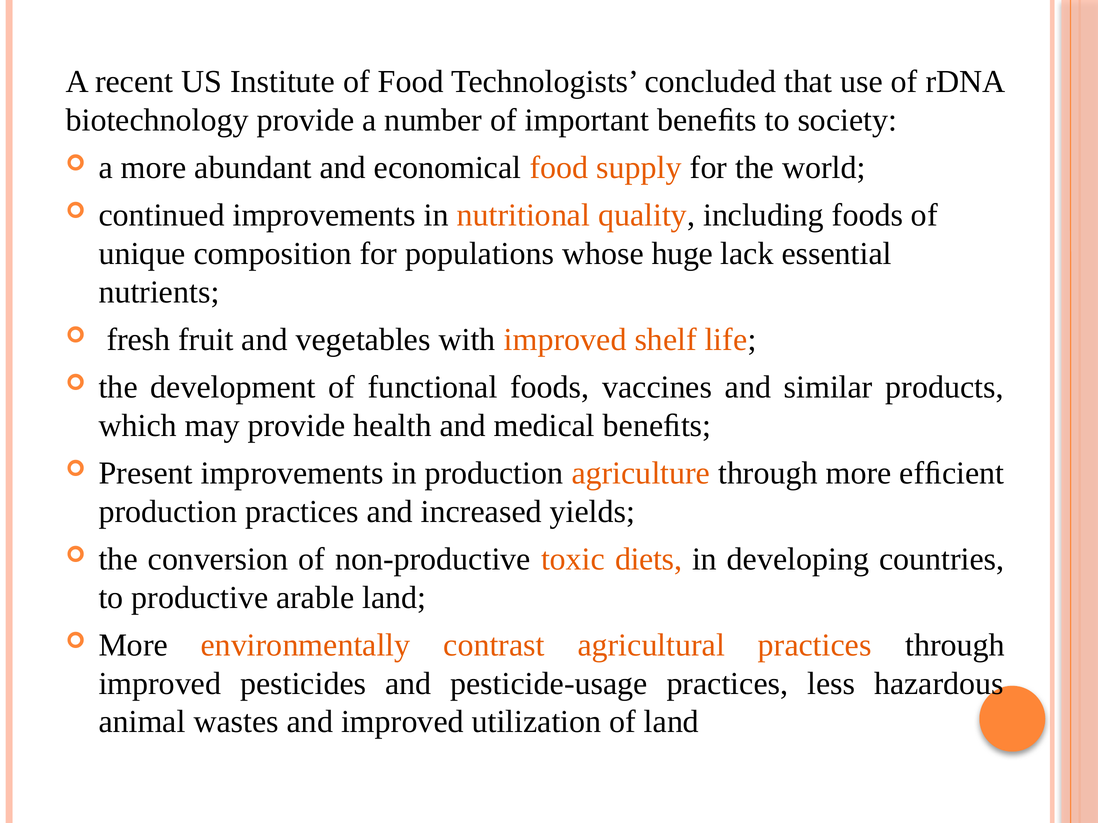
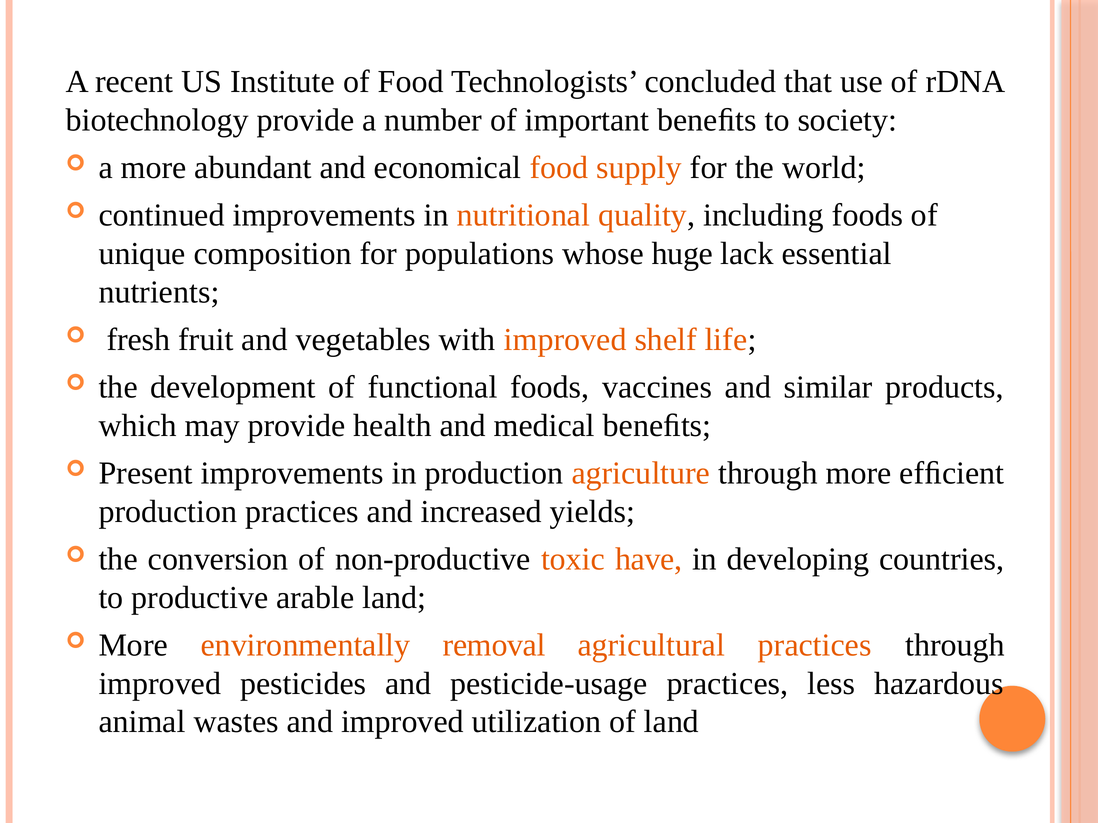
diets: diets -> have
contrast: contrast -> removal
